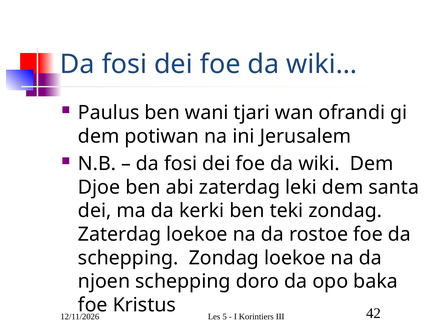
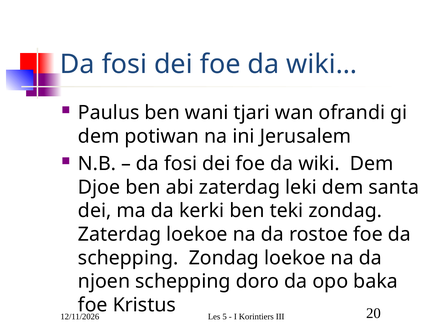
42: 42 -> 20
